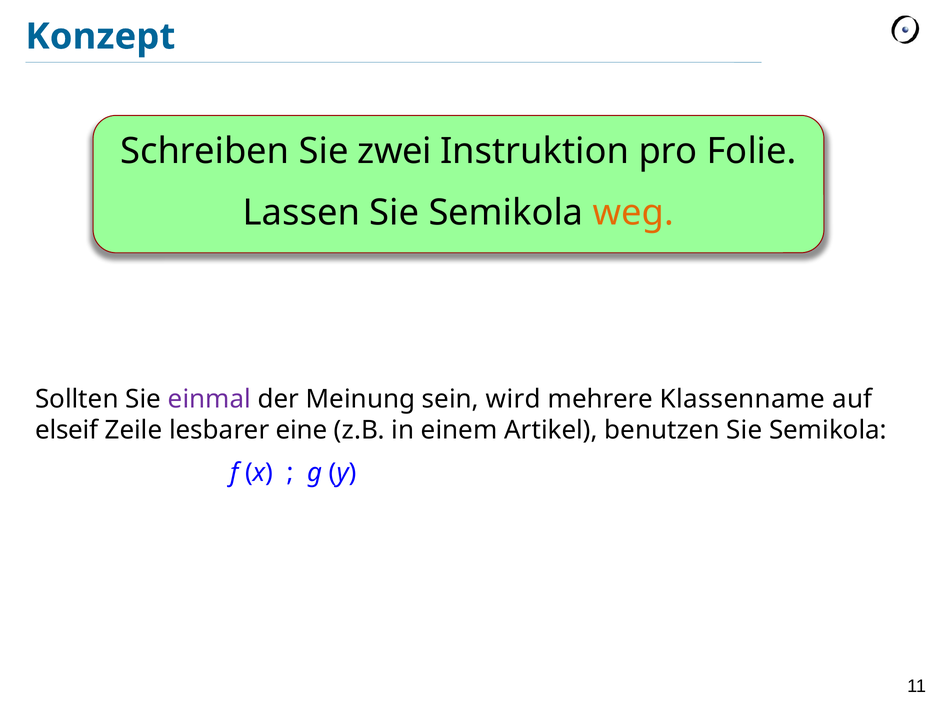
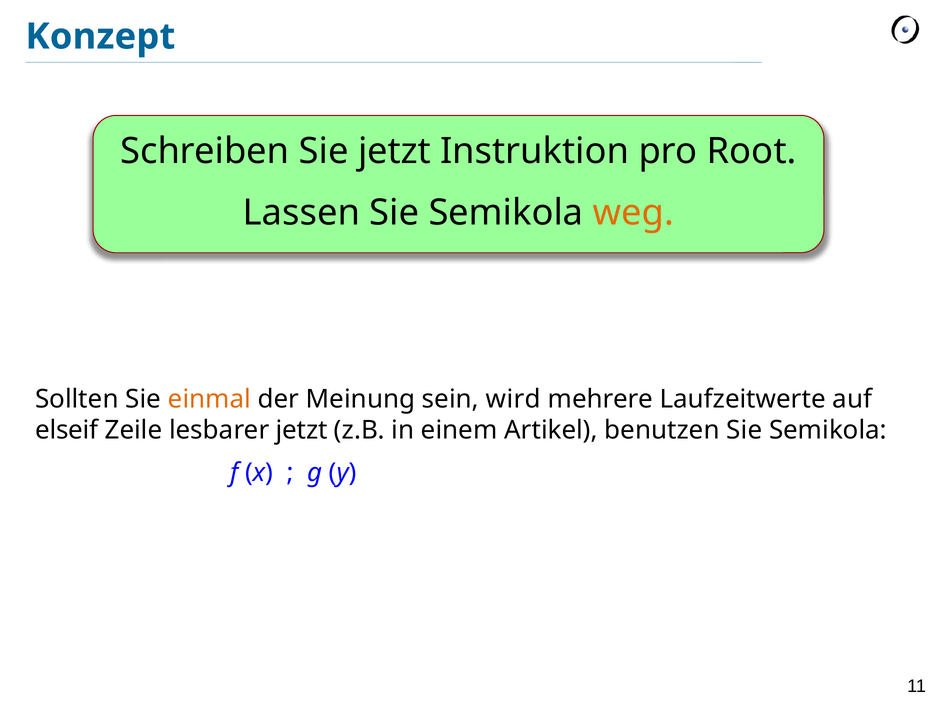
Sie zwei: zwei -> jetzt
Folie: Folie -> Root
einmal colour: purple -> orange
Klassenname: Klassenname -> Laufzeitwerte
lesbarer eine: eine -> jetzt
